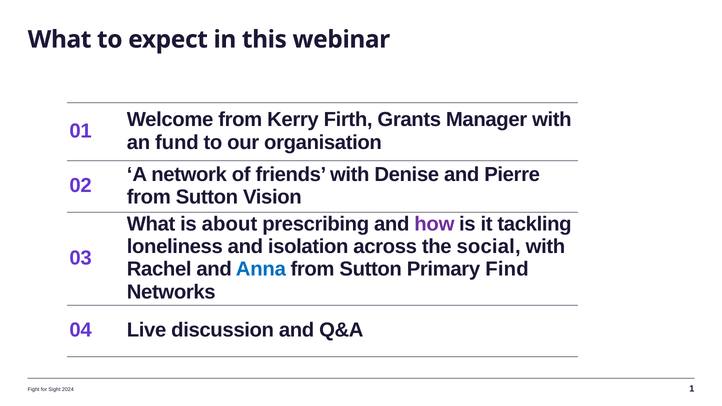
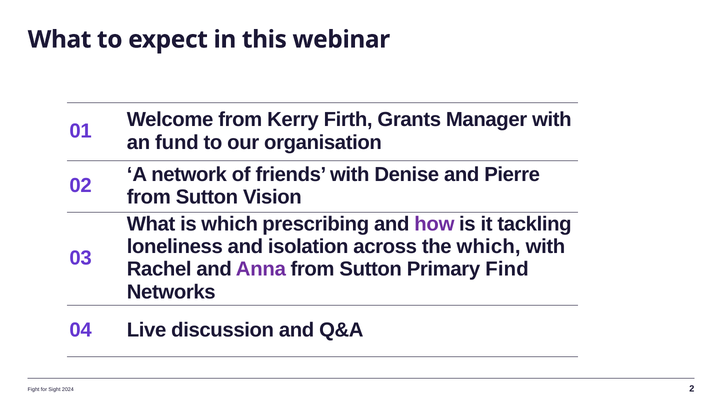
is about: about -> which
the social: social -> which
Anna colour: blue -> purple
1: 1 -> 2
